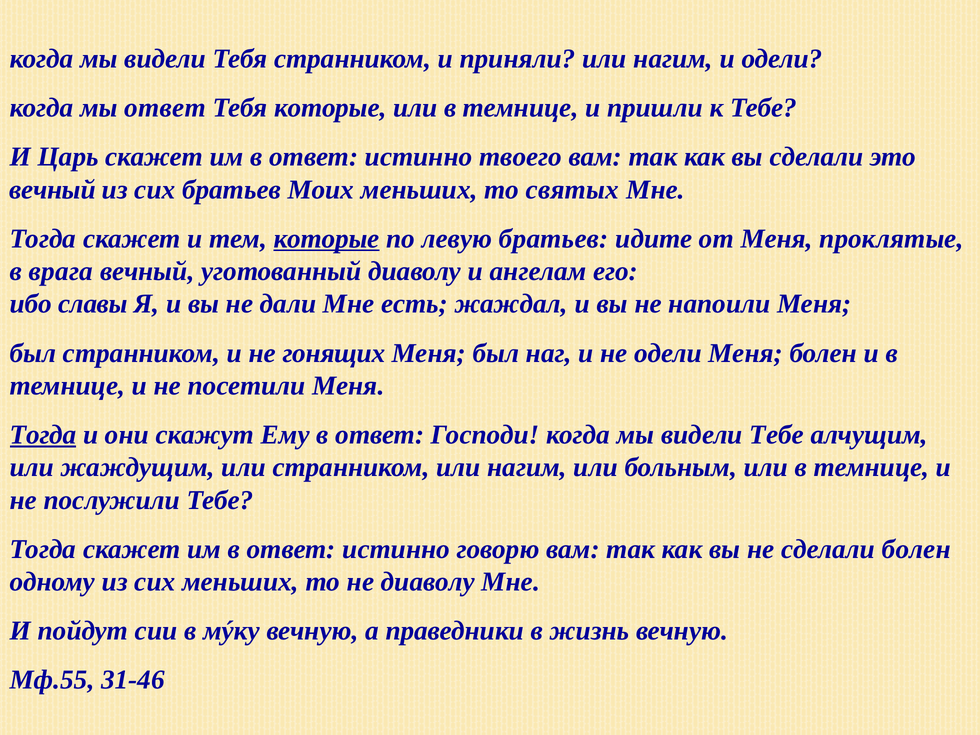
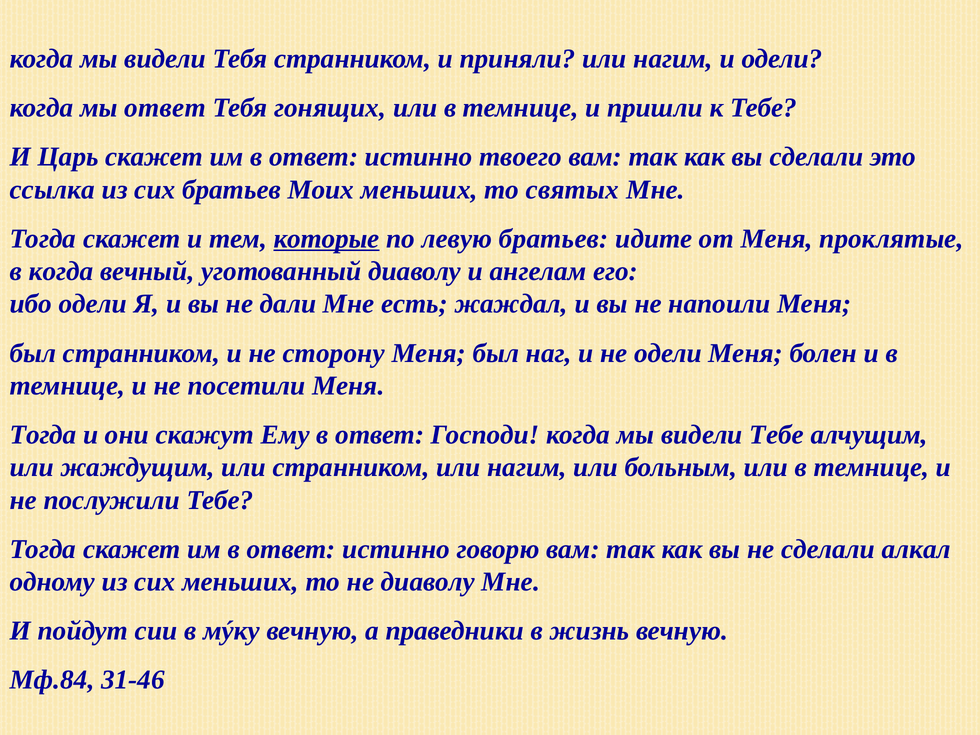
Тебя которые: которые -> гонящих
вечный at (53, 190): вечный -> ссылка
в врага: врага -> когда
ибо славы: славы -> одели
гонящих: гонящих -> сторону
Тогда at (43, 435) underline: present -> none
сделали болен: болен -> алкал
Мф.55: Мф.55 -> Мф.84
